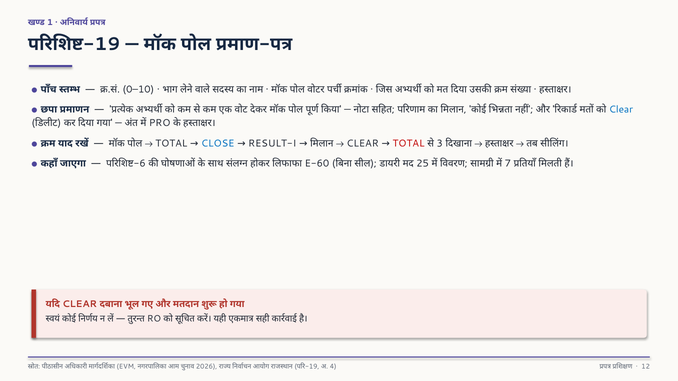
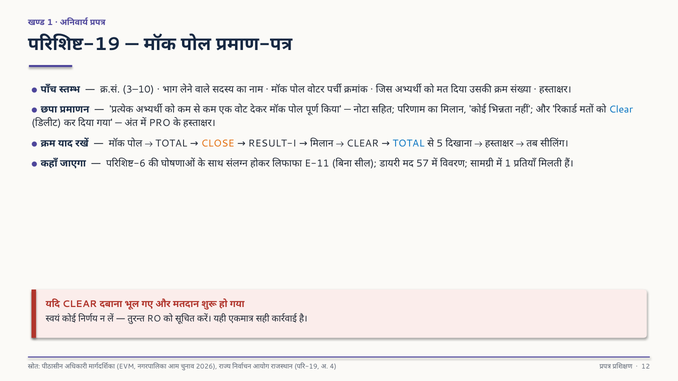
0–10: 0–10 -> 3–10
TOTAL at (409, 143) colour: red -> blue
3: 3 -> 5
CLOSE colour: blue -> orange
E-60: E-60 -> E-11
25: 25 -> 57
7 at (508, 164): 7 -> 1
